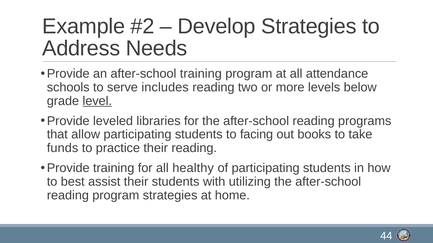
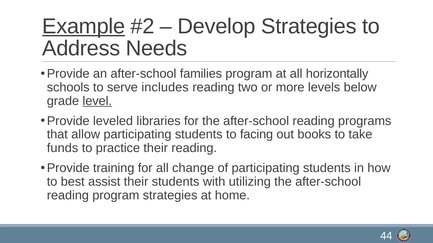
Example underline: none -> present
after-school training: training -> families
attendance: attendance -> horizontally
healthy: healthy -> change
